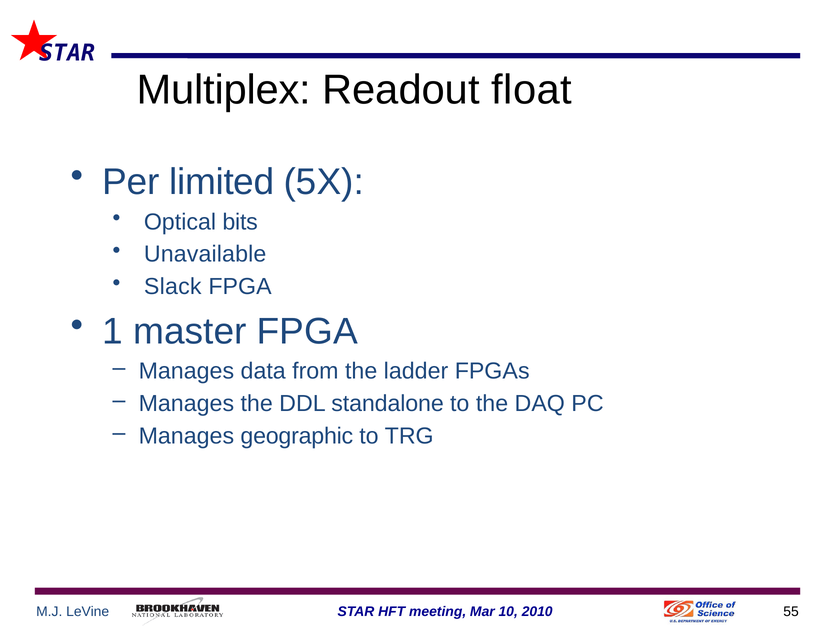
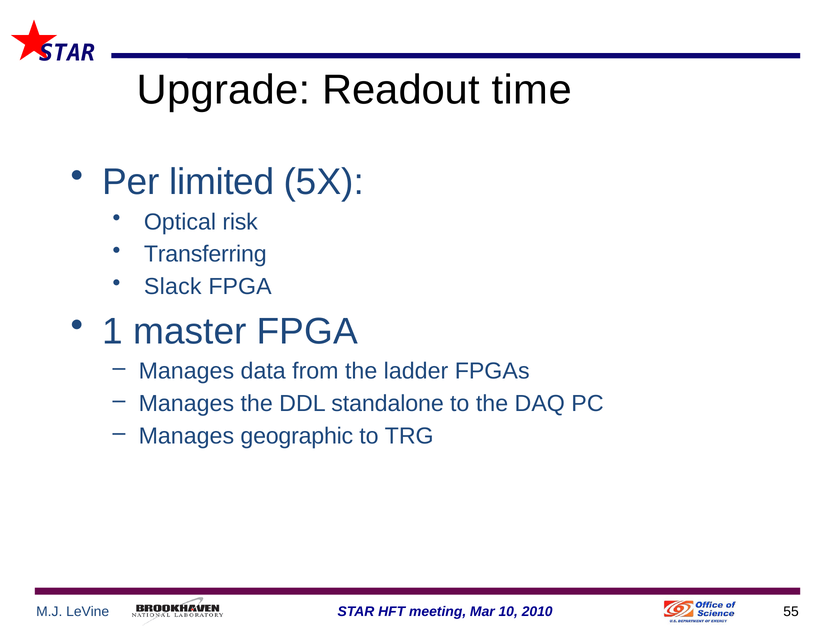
Multiplex: Multiplex -> Upgrade
float: float -> time
bits: bits -> risk
Unavailable: Unavailable -> Transferring
